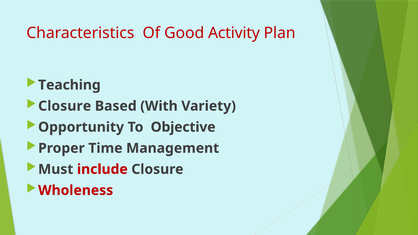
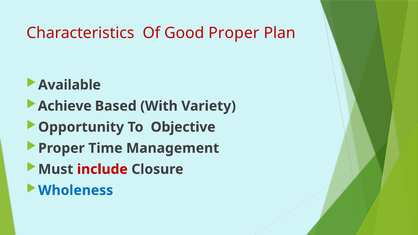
Good Activity: Activity -> Proper
Teaching: Teaching -> Available
Closure at (65, 106): Closure -> Achieve
Wholeness colour: red -> blue
